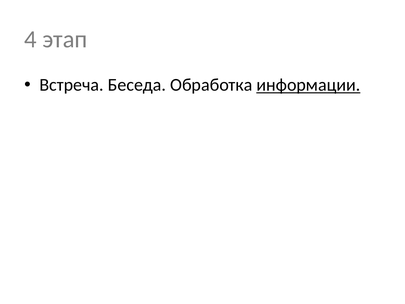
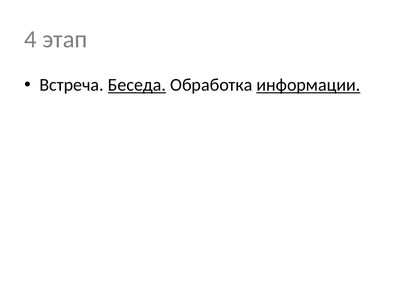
Беседа underline: none -> present
